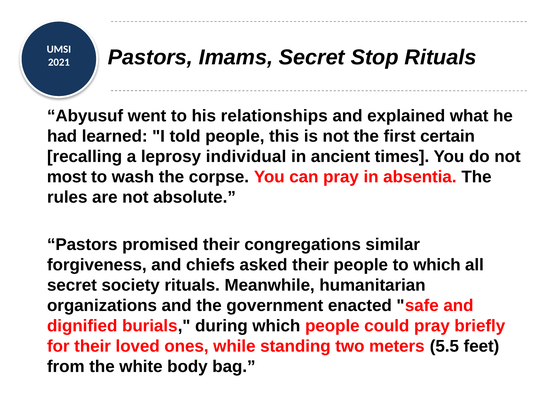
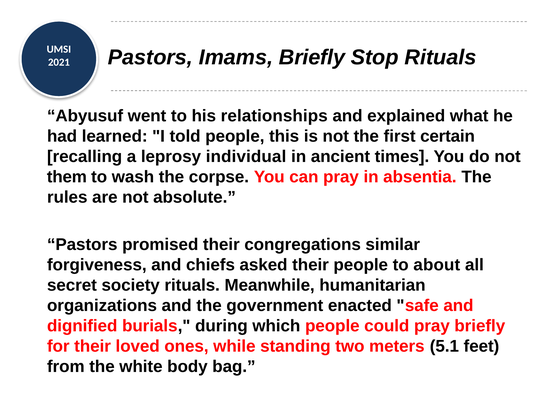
Imams Secret: Secret -> Briefly
most: most -> them
to which: which -> about
5.5: 5.5 -> 5.1
